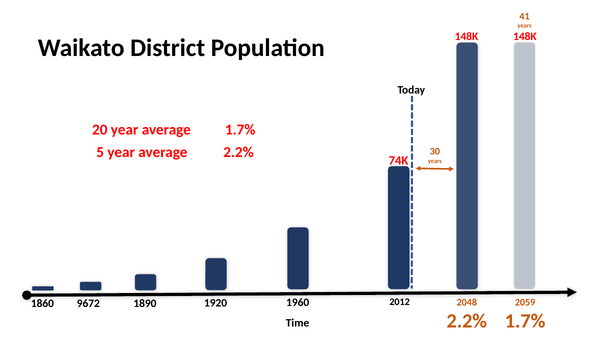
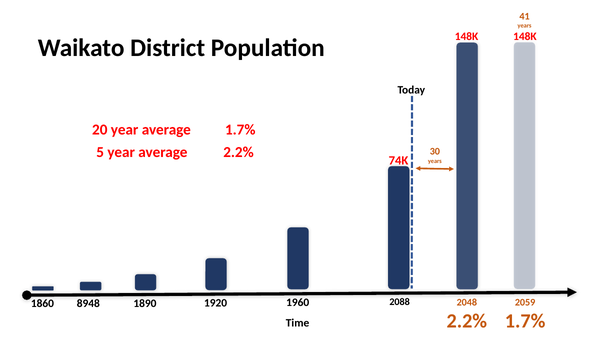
9672: 9672 -> 8948
2012: 2012 -> 2088
